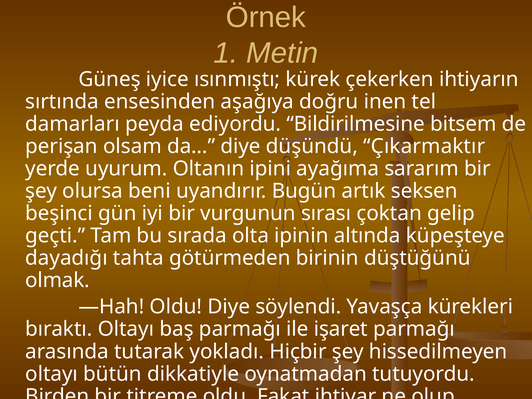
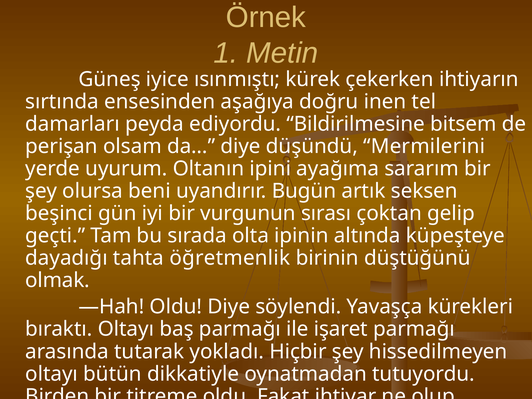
Çıkarmaktır: Çıkarmaktır -> Mermilerini
götürmeden: götürmeden -> öğretmenlik
